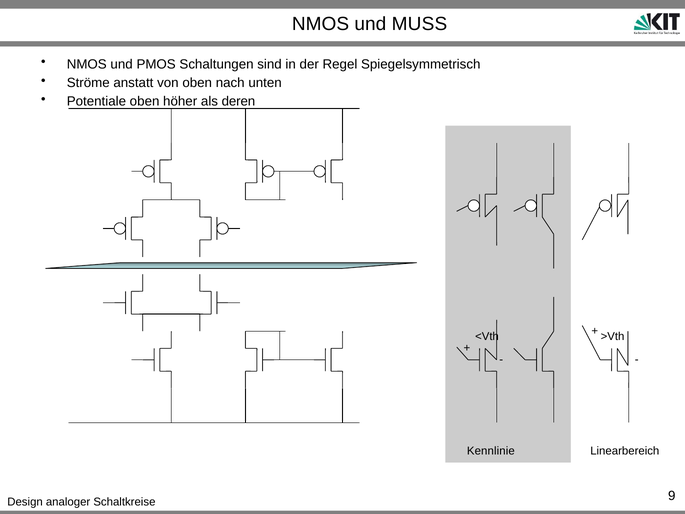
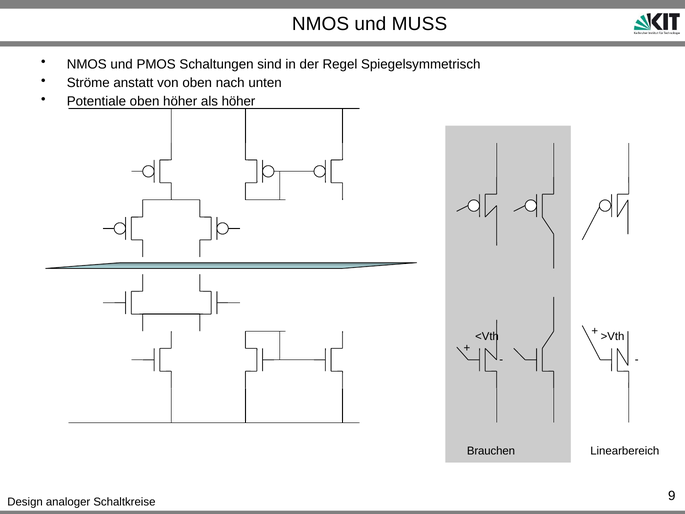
als deren: deren -> höher
Kennlinie: Kennlinie -> Brauchen
